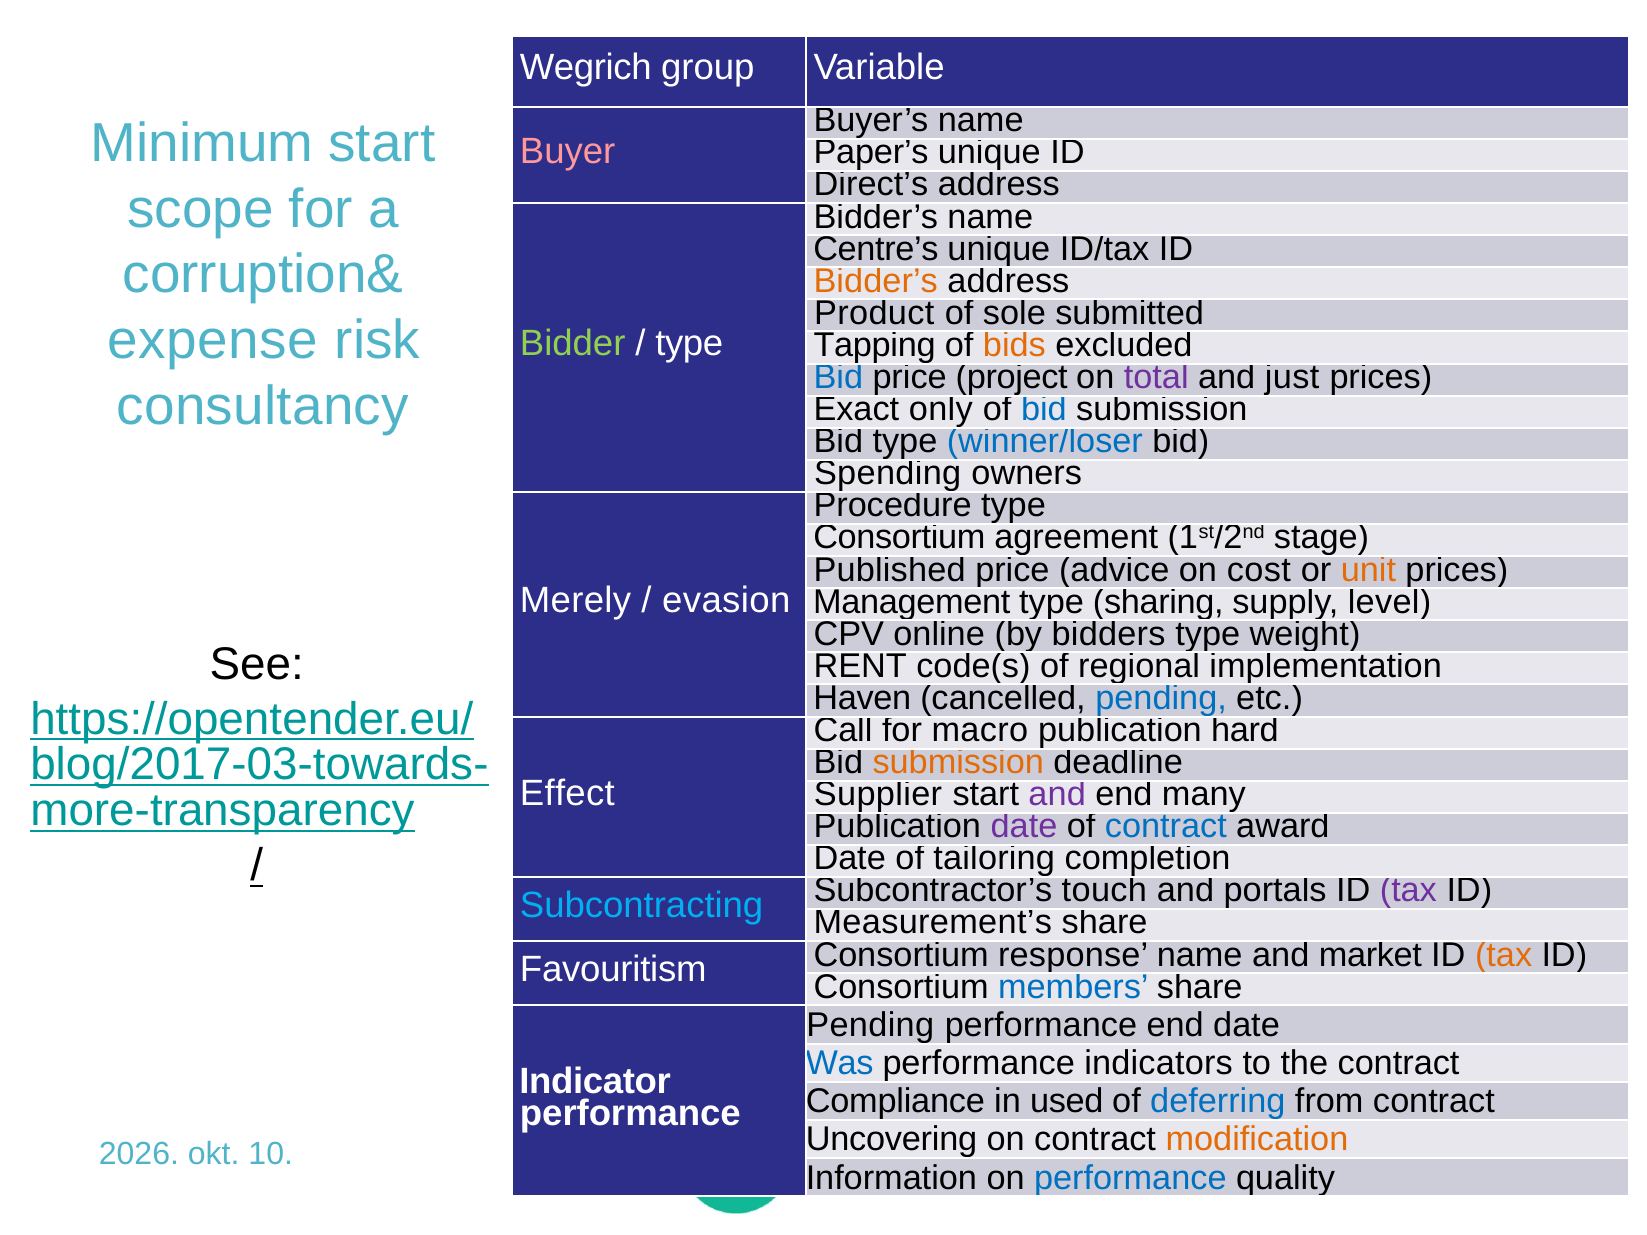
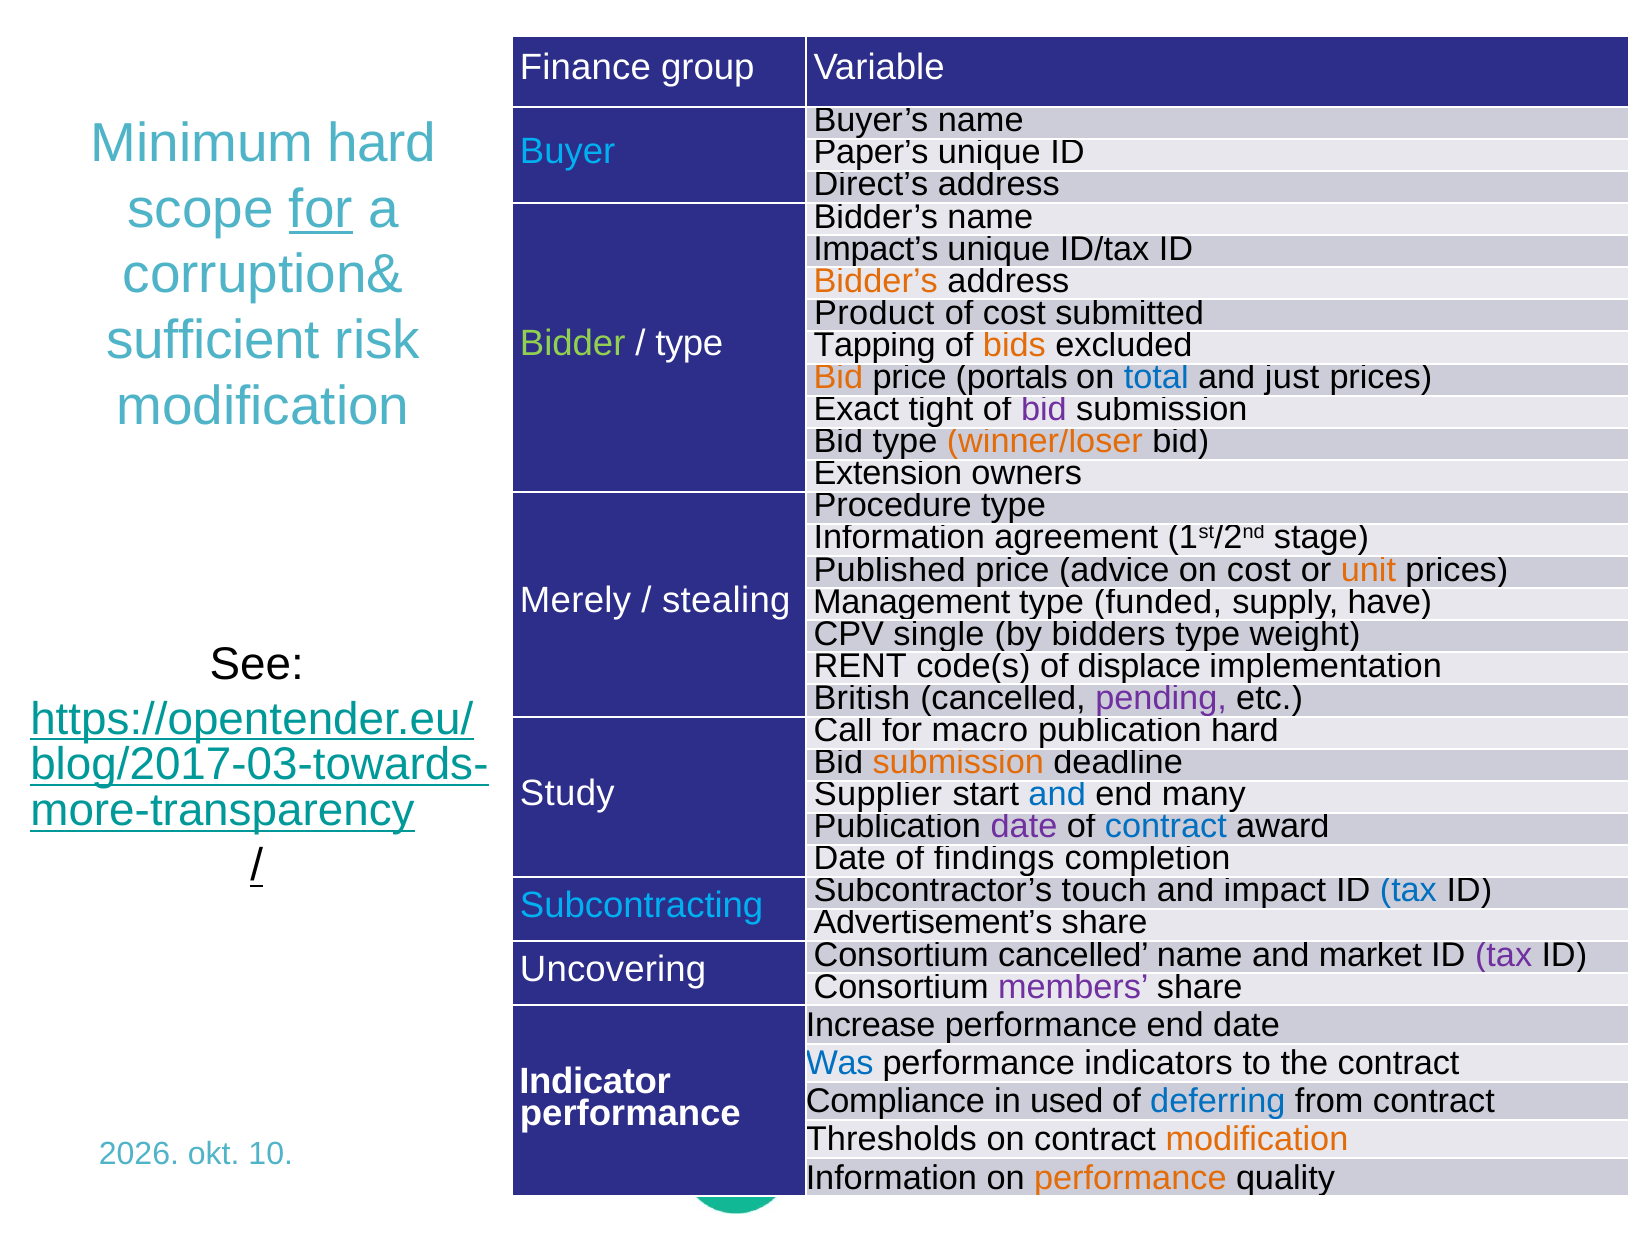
Wegrich: Wegrich -> Finance
Minimum start: start -> hard
Buyer colour: pink -> light blue
for at (321, 209) underline: none -> present
Centre’s: Centre’s -> Impact’s
of sole: sole -> cost
expense: expense -> sufficient
Bid at (838, 377) colour: blue -> orange
project: project -> portals
total colour: purple -> blue
consultancy at (263, 407): consultancy -> modification
only: only -> tight
bid at (1044, 409) colour: blue -> purple
winner/loser colour: blue -> orange
Spending: Spending -> Extension
Consortium at (899, 538): Consortium -> Information
evasion: evasion -> stealing
sharing: sharing -> funded
level: level -> have
online: online -> single
regional: regional -> displace
Haven: Haven -> British
pending at (1161, 698) colour: blue -> purple
Effect: Effect -> Study
and at (1057, 794) colour: purple -> blue
tailoring: tailoring -> findings
portals: portals -> impact
tax at (1408, 891) colour: purple -> blue
Measurement’s: Measurement’s -> Advertisement’s
Favouritism: Favouritism -> Uncovering
Consortium response: response -> cancelled
tax at (1504, 955) colour: orange -> purple
members colour: blue -> purple
Pending at (870, 1025): Pending -> Increase
Uncovering: Uncovering -> Thresholds
performance at (1130, 1178) colour: blue -> orange
